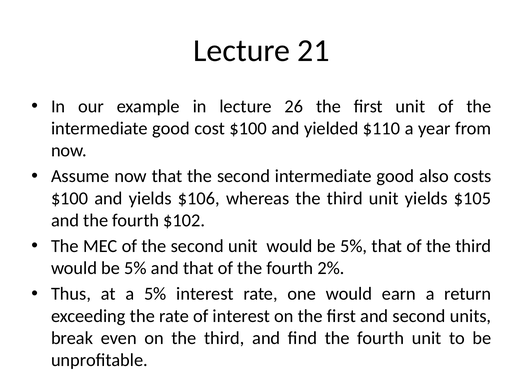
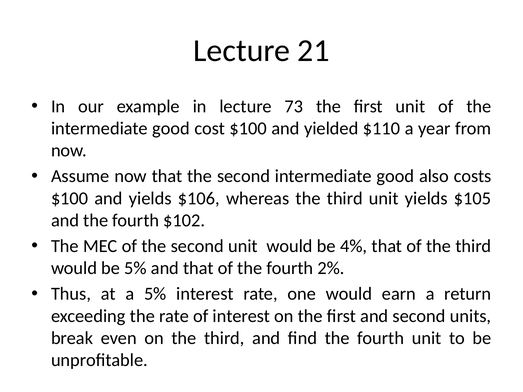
26: 26 -> 73
unit would be 5%: 5% -> 4%
